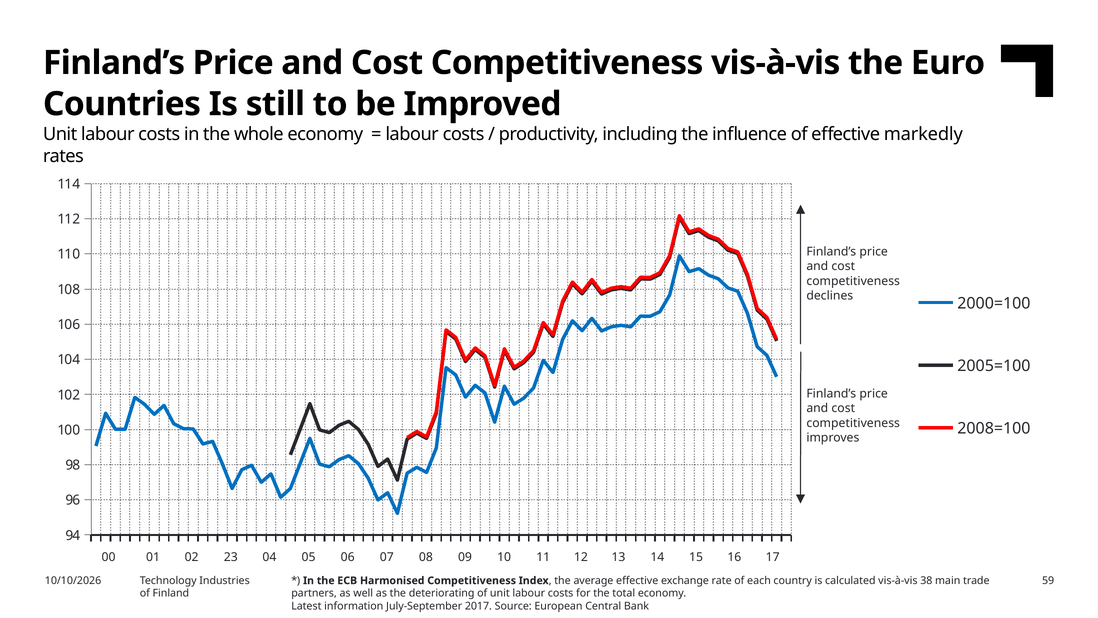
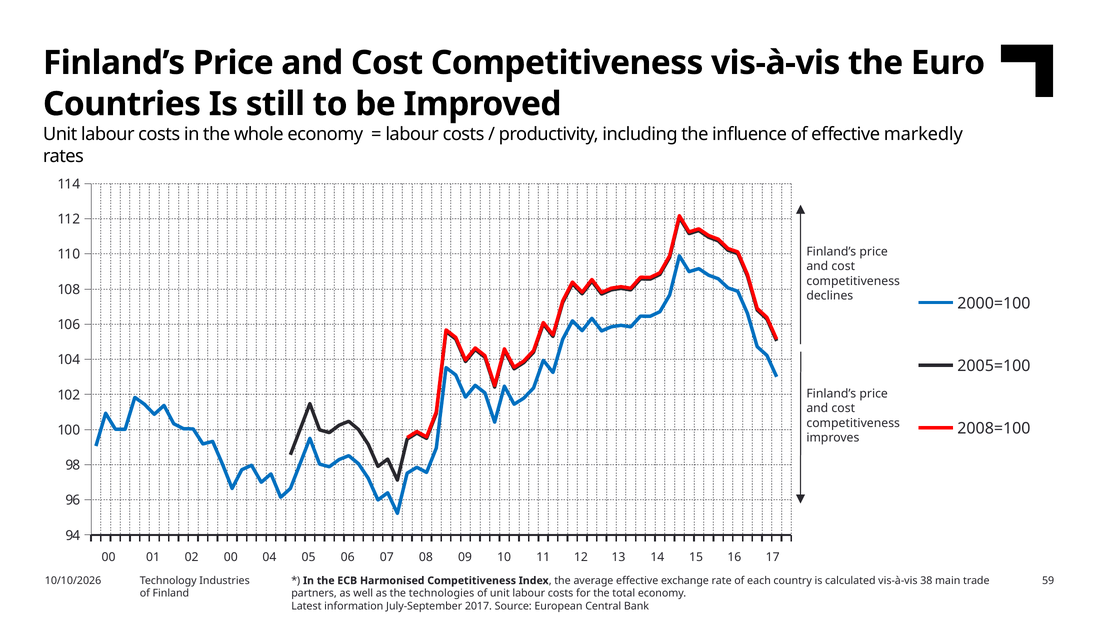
02 23: 23 -> 00
deteriorating: deteriorating -> technologies
